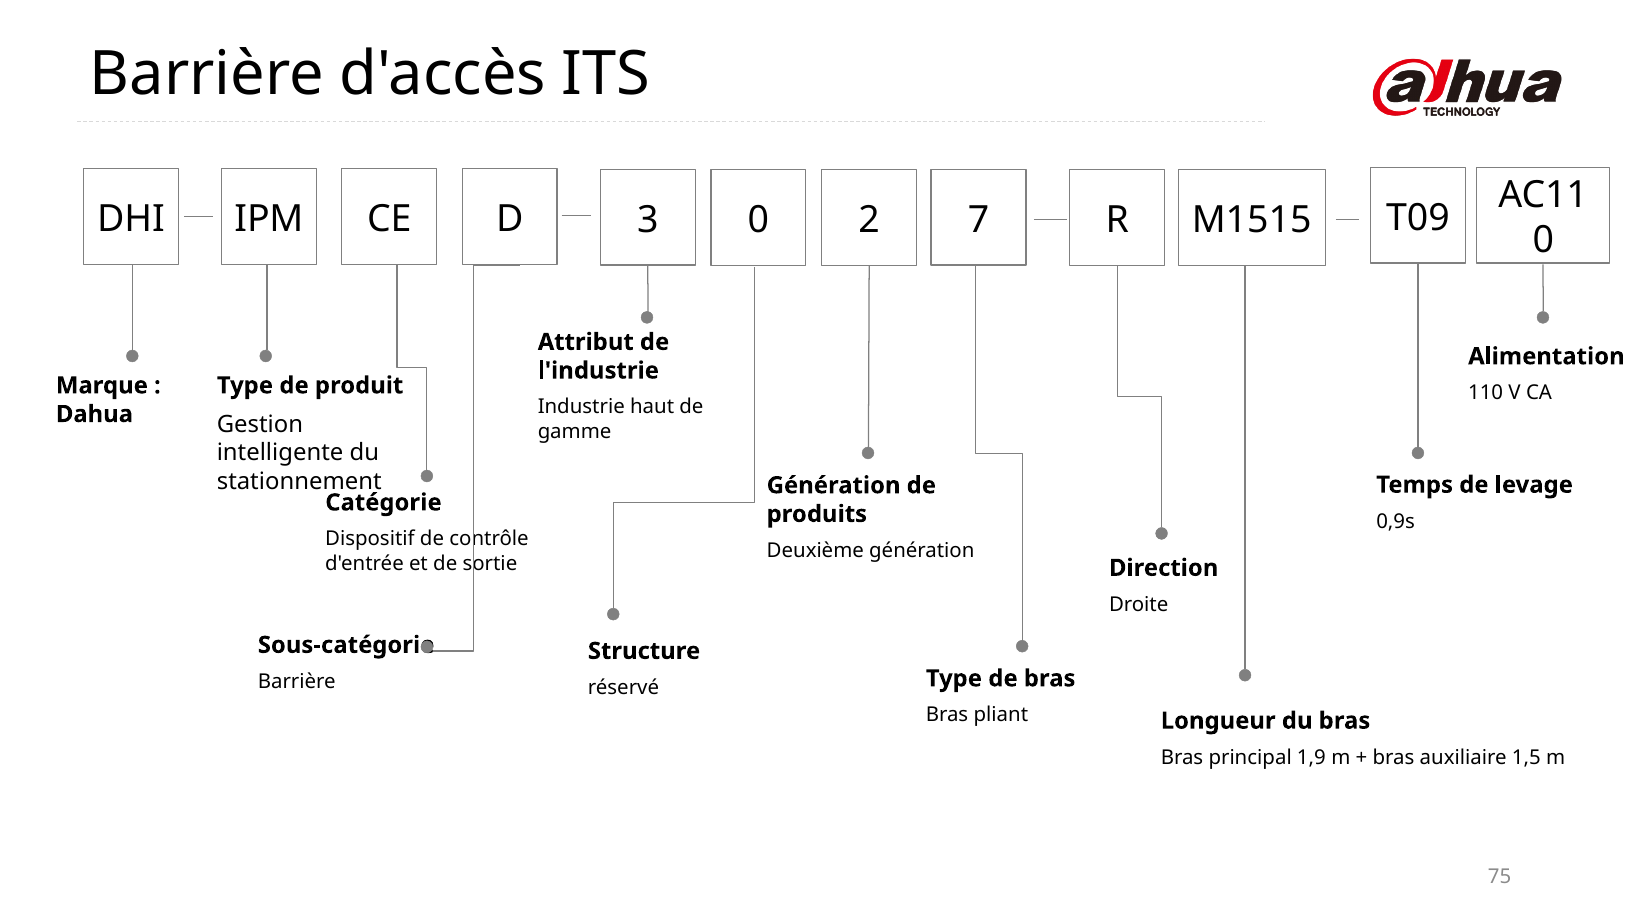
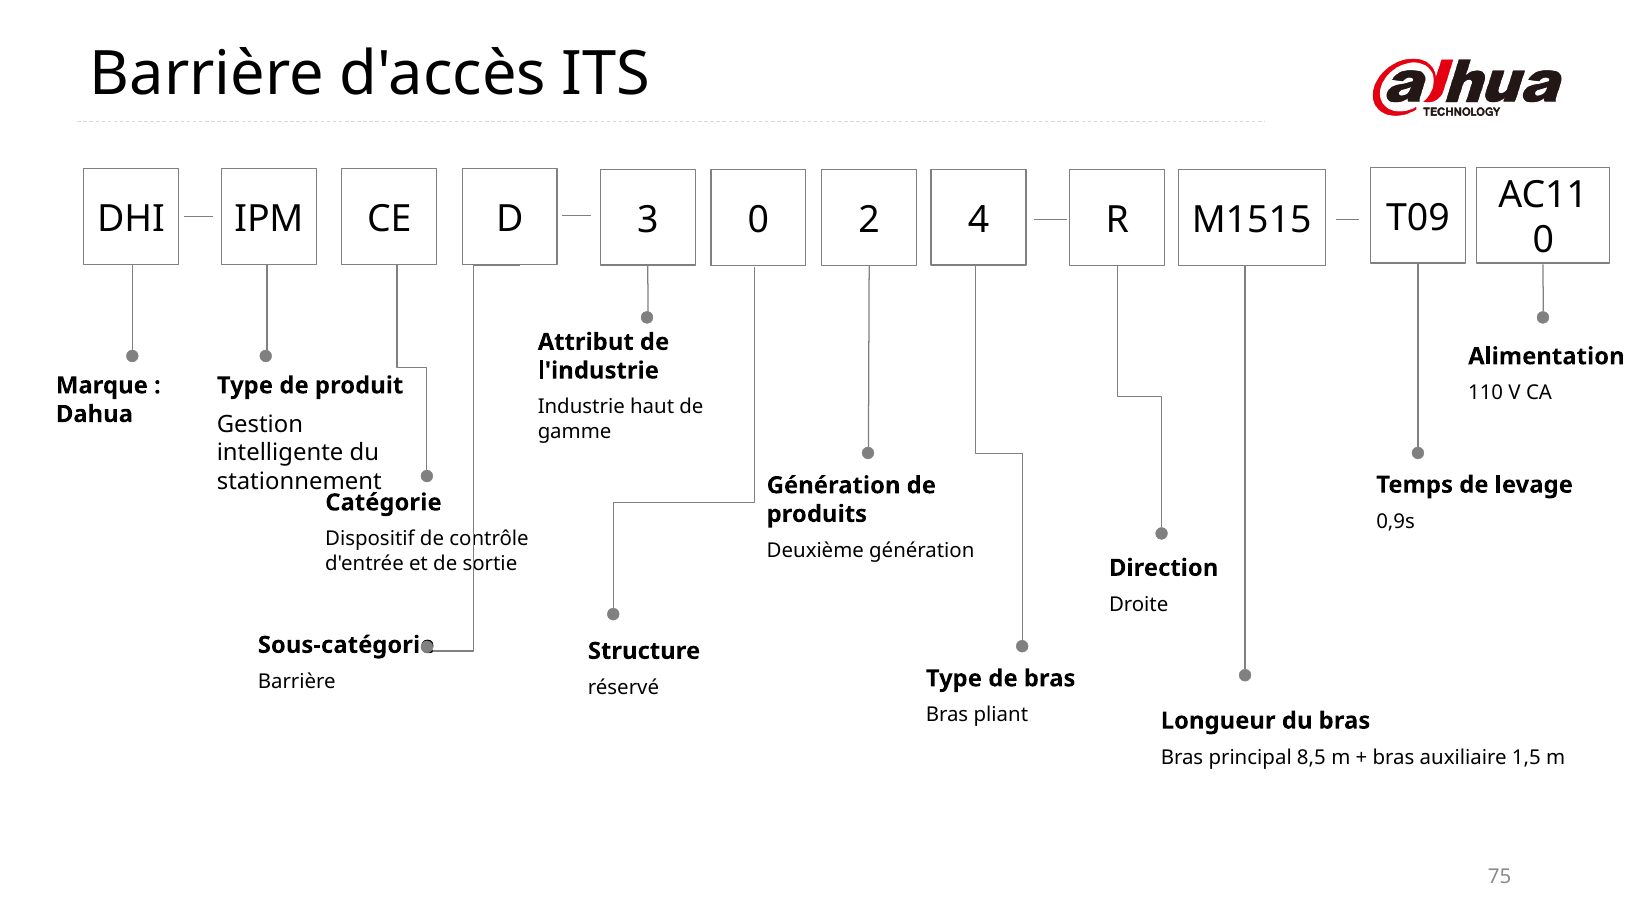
7: 7 -> 4
1,9: 1,9 -> 8,5
